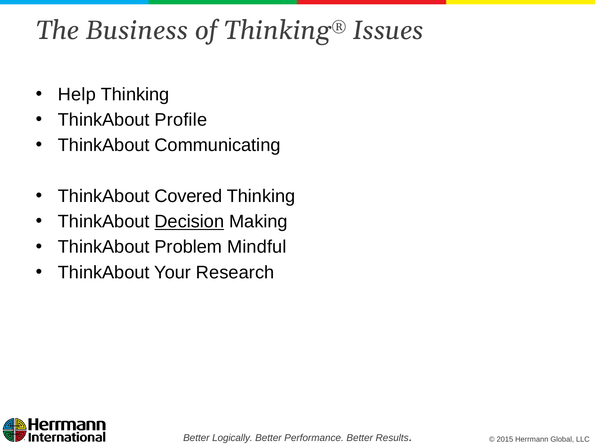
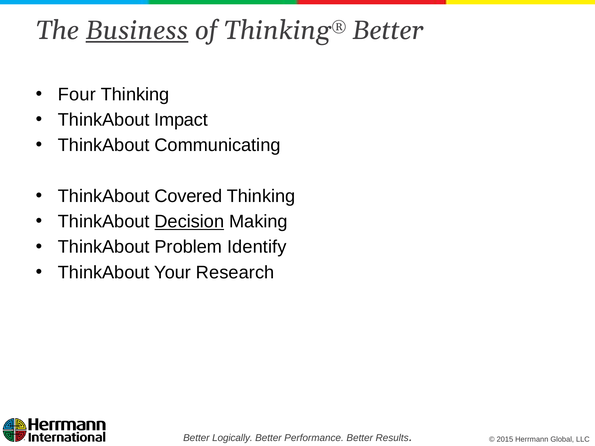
Business underline: none -> present
Thinking® Issues: Issues -> Better
Help: Help -> Four
Profile: Profile -> Impact
Mindful: Mindful -> Identify
